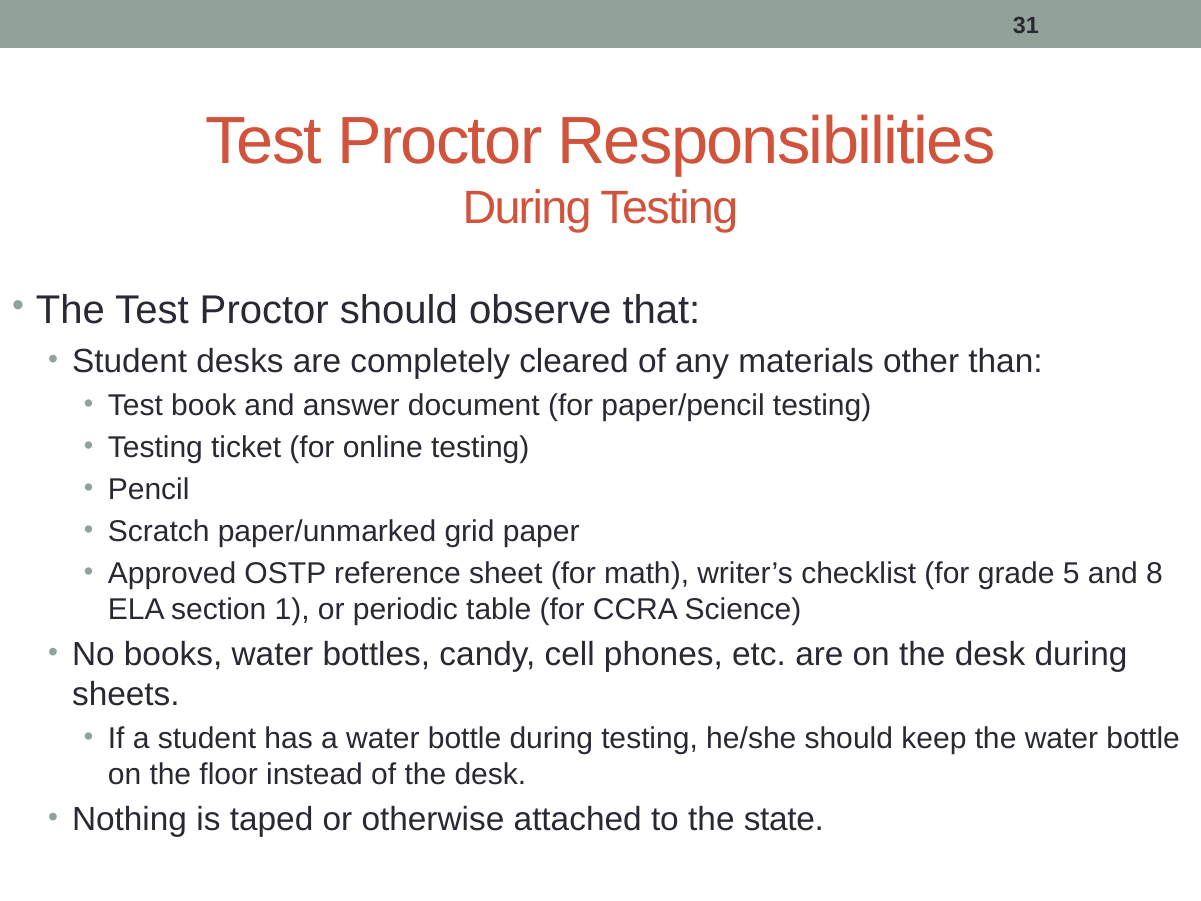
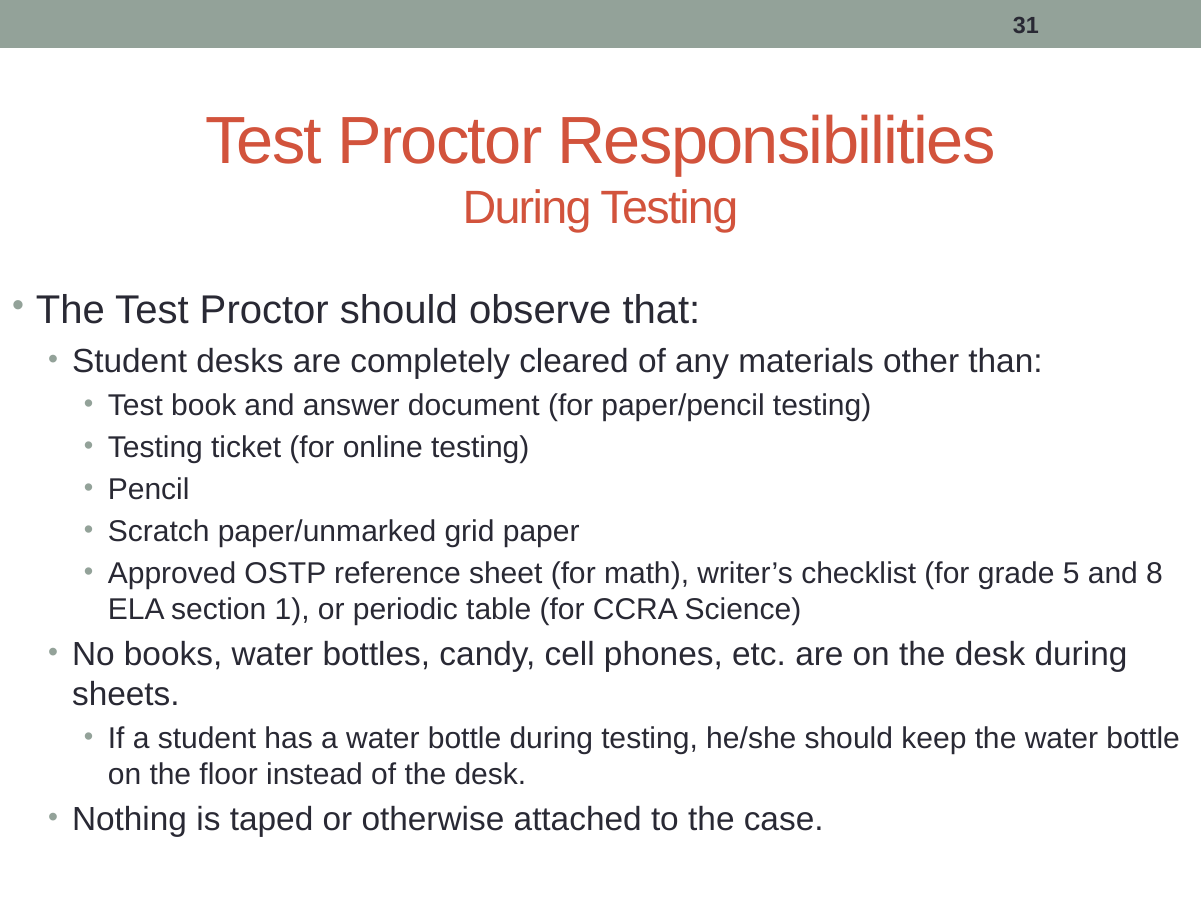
state: state -> case
